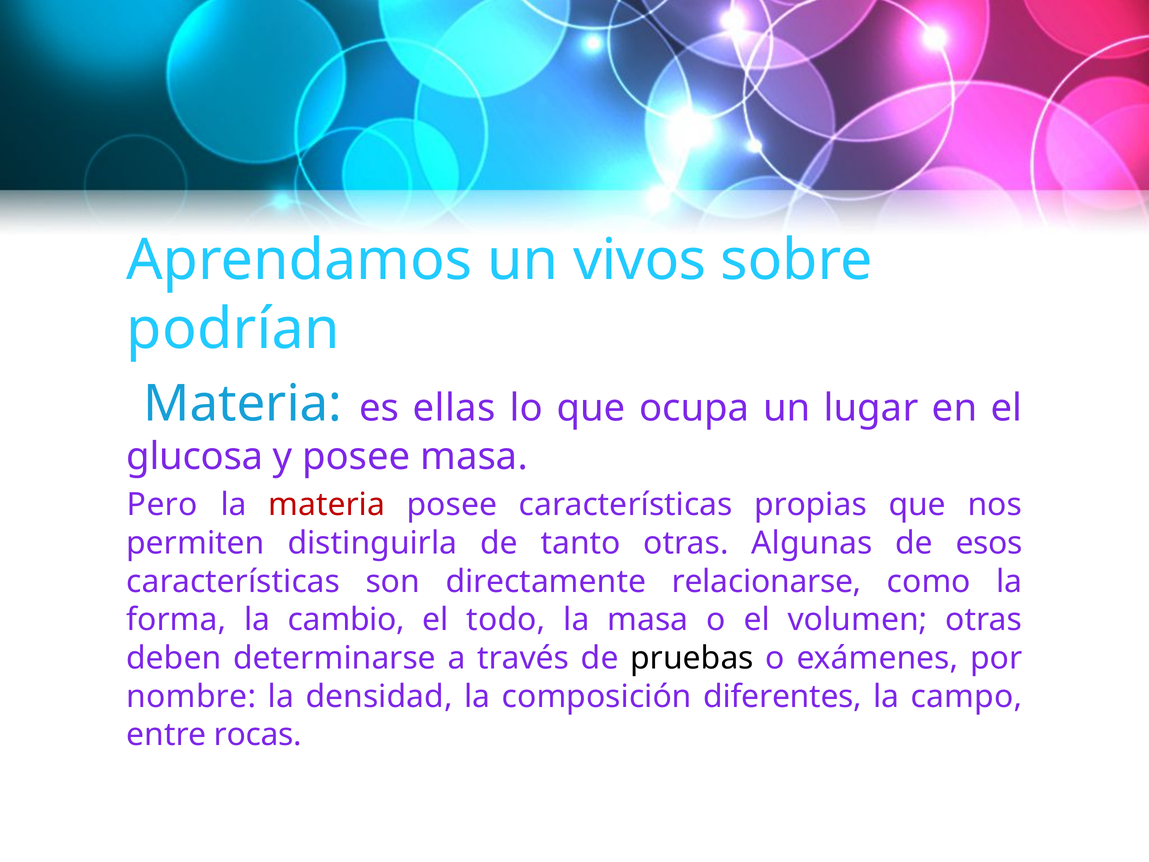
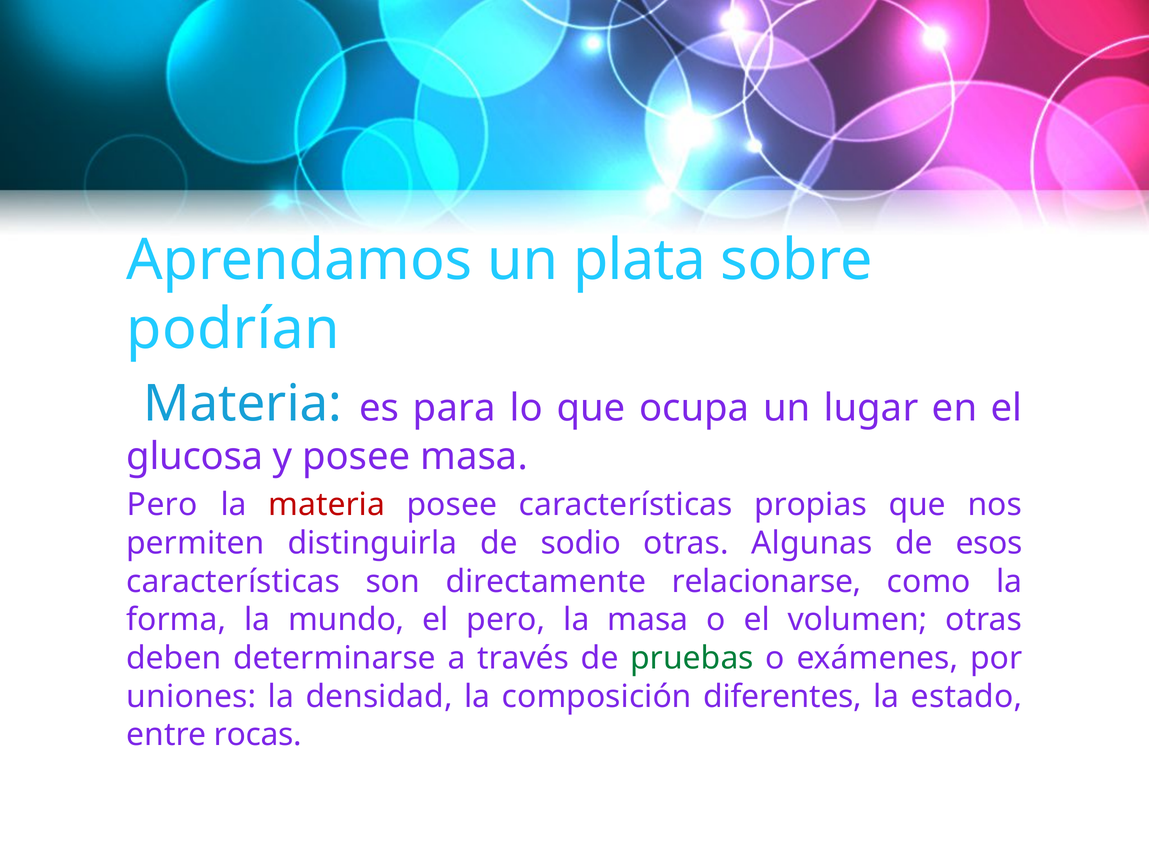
vivos: vivos -> plata
ellas: ellas -> para
tanto: tanto -> sodio
cambio: cambio -> mundo
el todo: todo -> pero
pruebas colour: black -> green
nombre: nombre -> uniones
campo: campo -> estado
